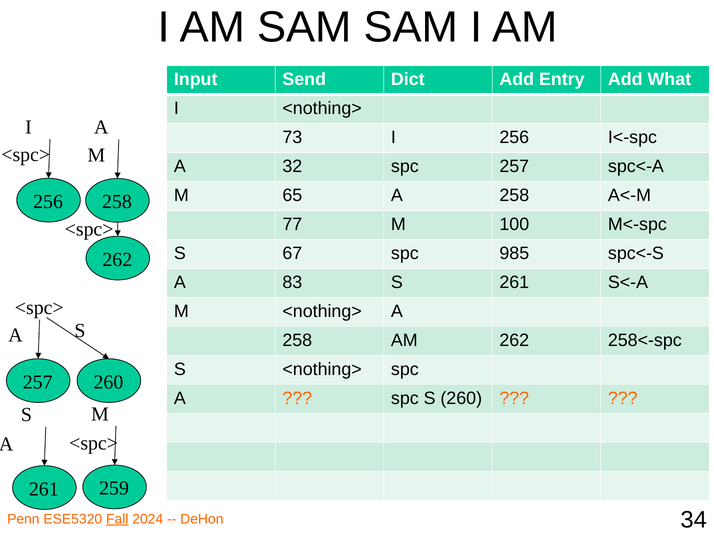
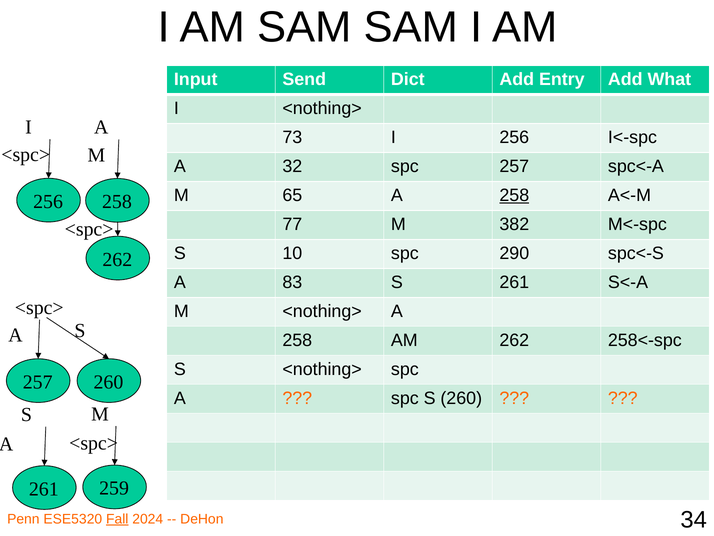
258 at (514, 195) underline: none -> present
100: 100 -> 382
67: 67 -> 10
985: 985 -> 290
